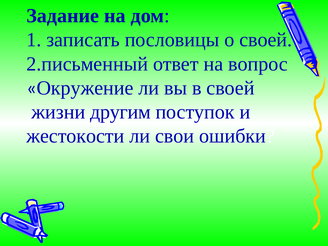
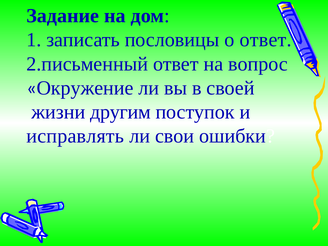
о своей: своей -> ответ
жестокости: жестокости -> исправлять
